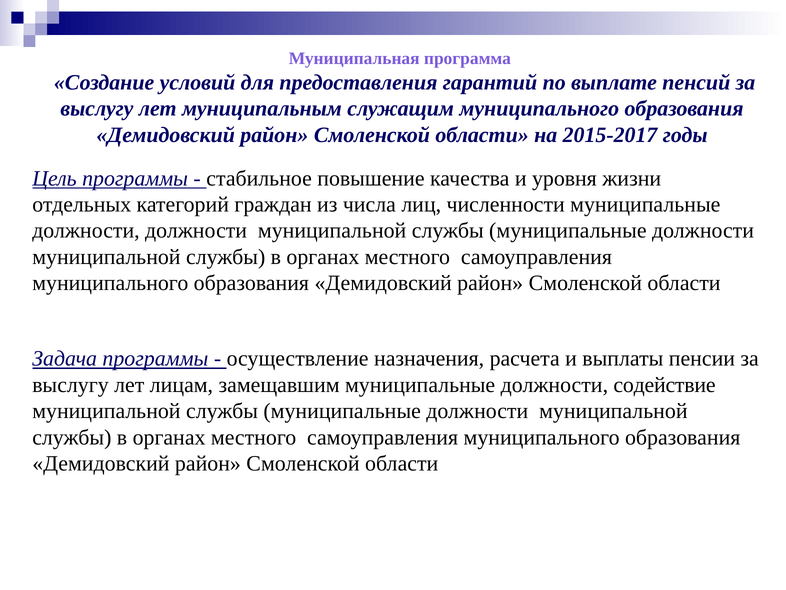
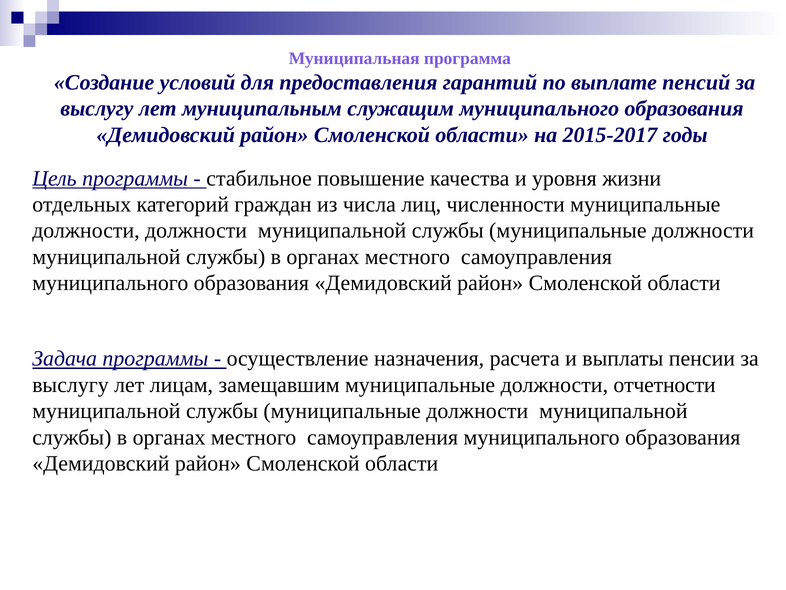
содействие: содействие -> отчетности
